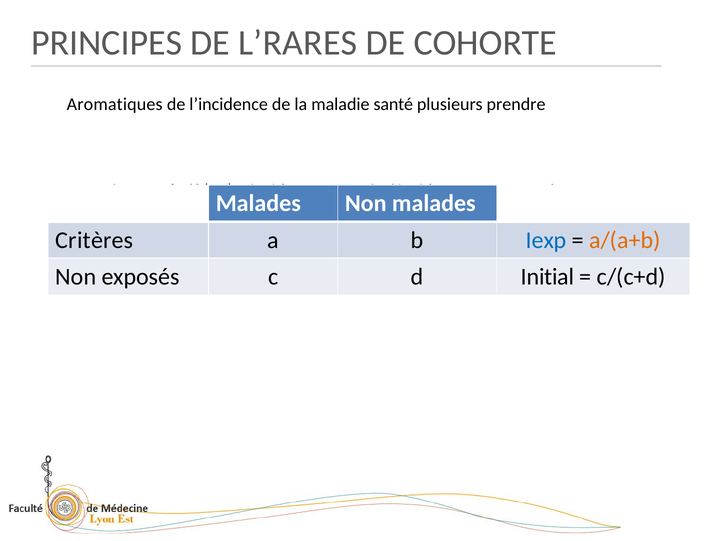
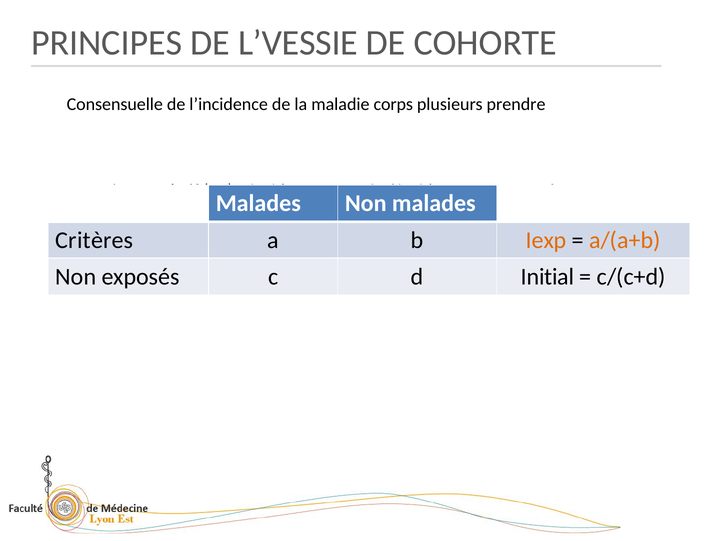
L’RARES: L’RARES -> L’VESSIE
Aromatiques: Aromatiques -> Consensuelle
santé: santé -> corps
Iexp colour: blue -> orange
